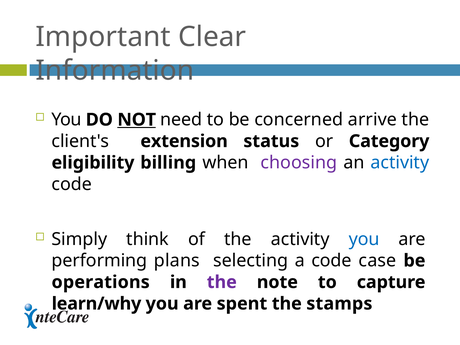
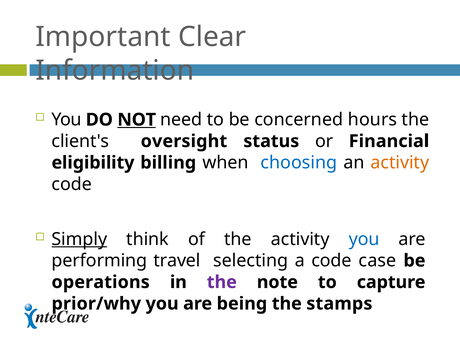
arrive: arrive -> hours
extension: extension -> oversight
Category: Category -> Financial
choosing colour: purple -> blue
activity at (400, 163) colour: blue -> orange
Simply underline: none -> present
plans: plans -> travel
learn/why: learn/why -> prior/why
spent: spent -> being
